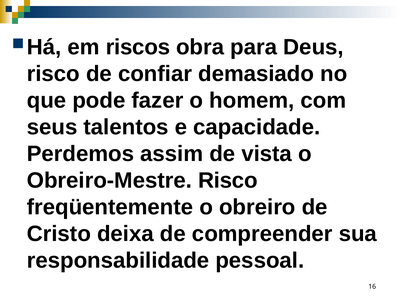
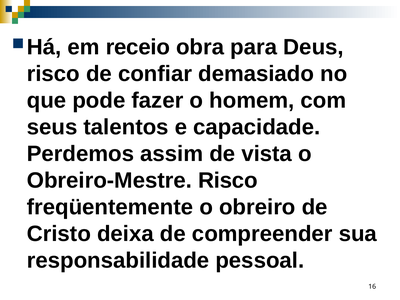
riscos: riscos -> receio
